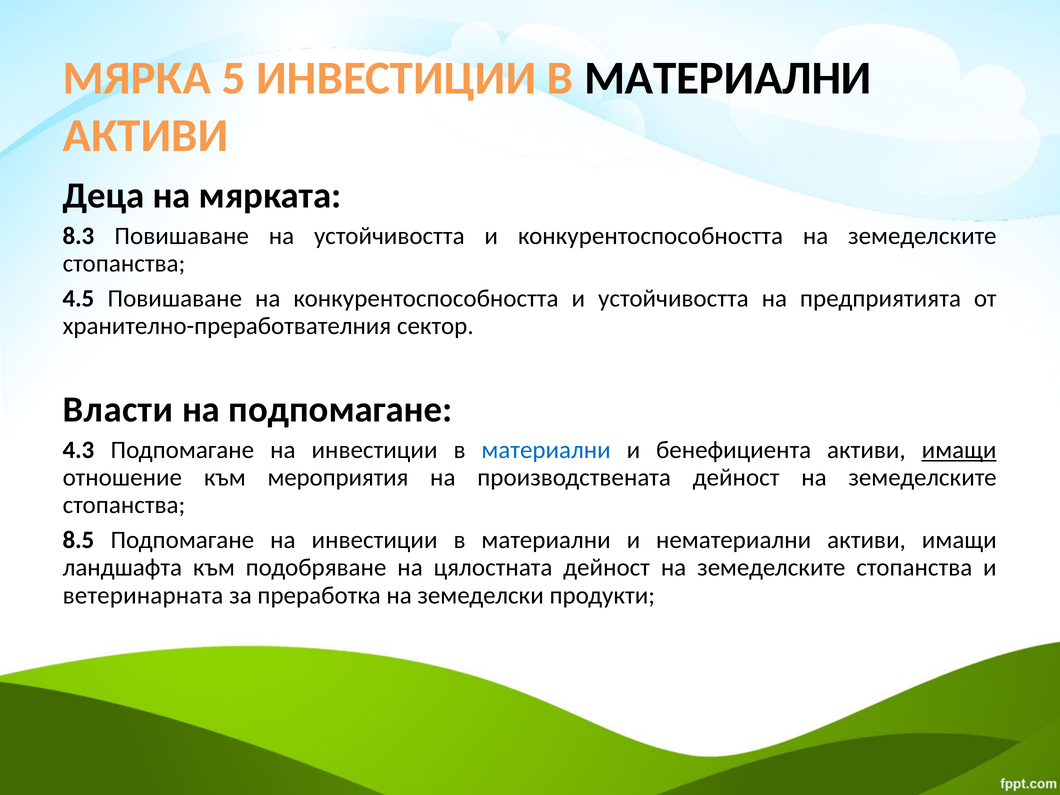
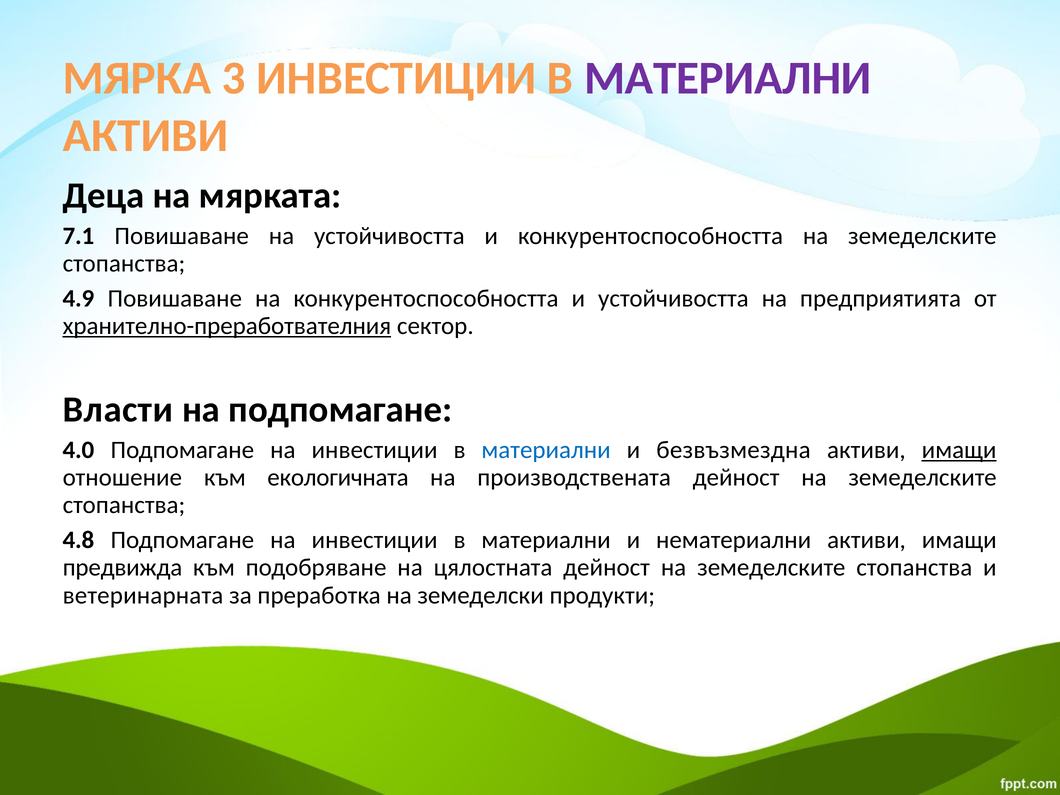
5: 5 -> 3
МАТЕРИАЛНИ at (728, 78) colour: black -> purple
8.3: 8.3 -> 7.1
4.5: 4.5 -> 4.9
хранително-преработвателния underline: none -> present
4.3: 4.3 -> 4.0
бенефициента: бенефициента -> безвъзмездна
мероприятия: мероприятия -> екологичната
8.5: 8.5 -> 4.8
ландшафта: ландшафта -> предвижда
